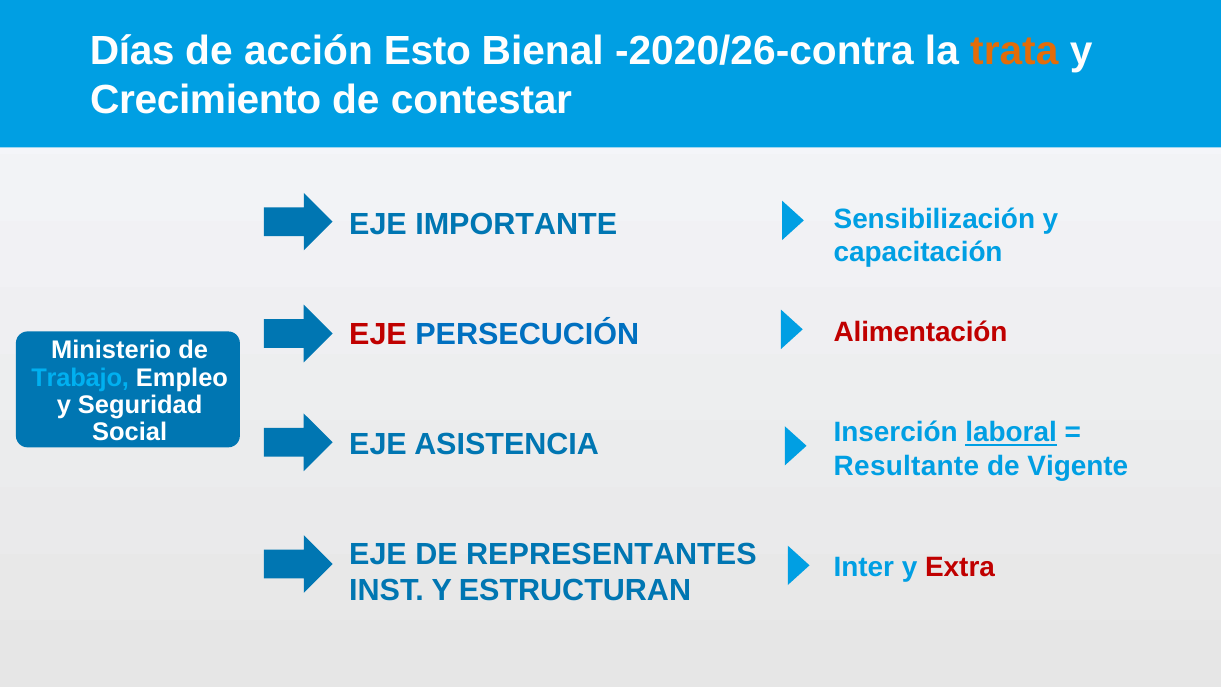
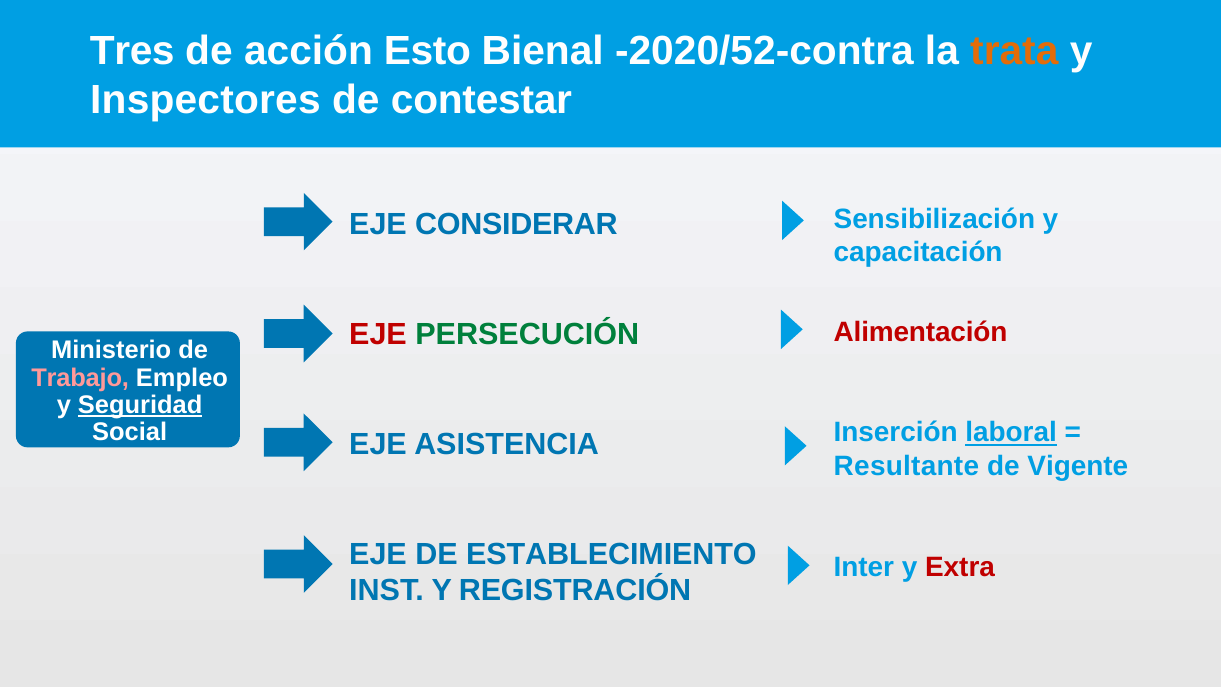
Días: Días -> Tres
-2020/26-contra: -2020/26-contra -> -2020/52-contra
Crecimiento: Crecimiento -> Inspectores
IMPORTANTE: IMPORTANTE -> CONSIDERAR
PERSECUCIÓN colour: blue -> green
Trabajo colour: light blue -> pink
Seguridad underline: none -> present
REPRESENTANTES: REPRESENTANTES -> ESTABLECIMIENTO
ESTRUCTURAN: ESTRUCTURAN -> REGISTRACIÓN
